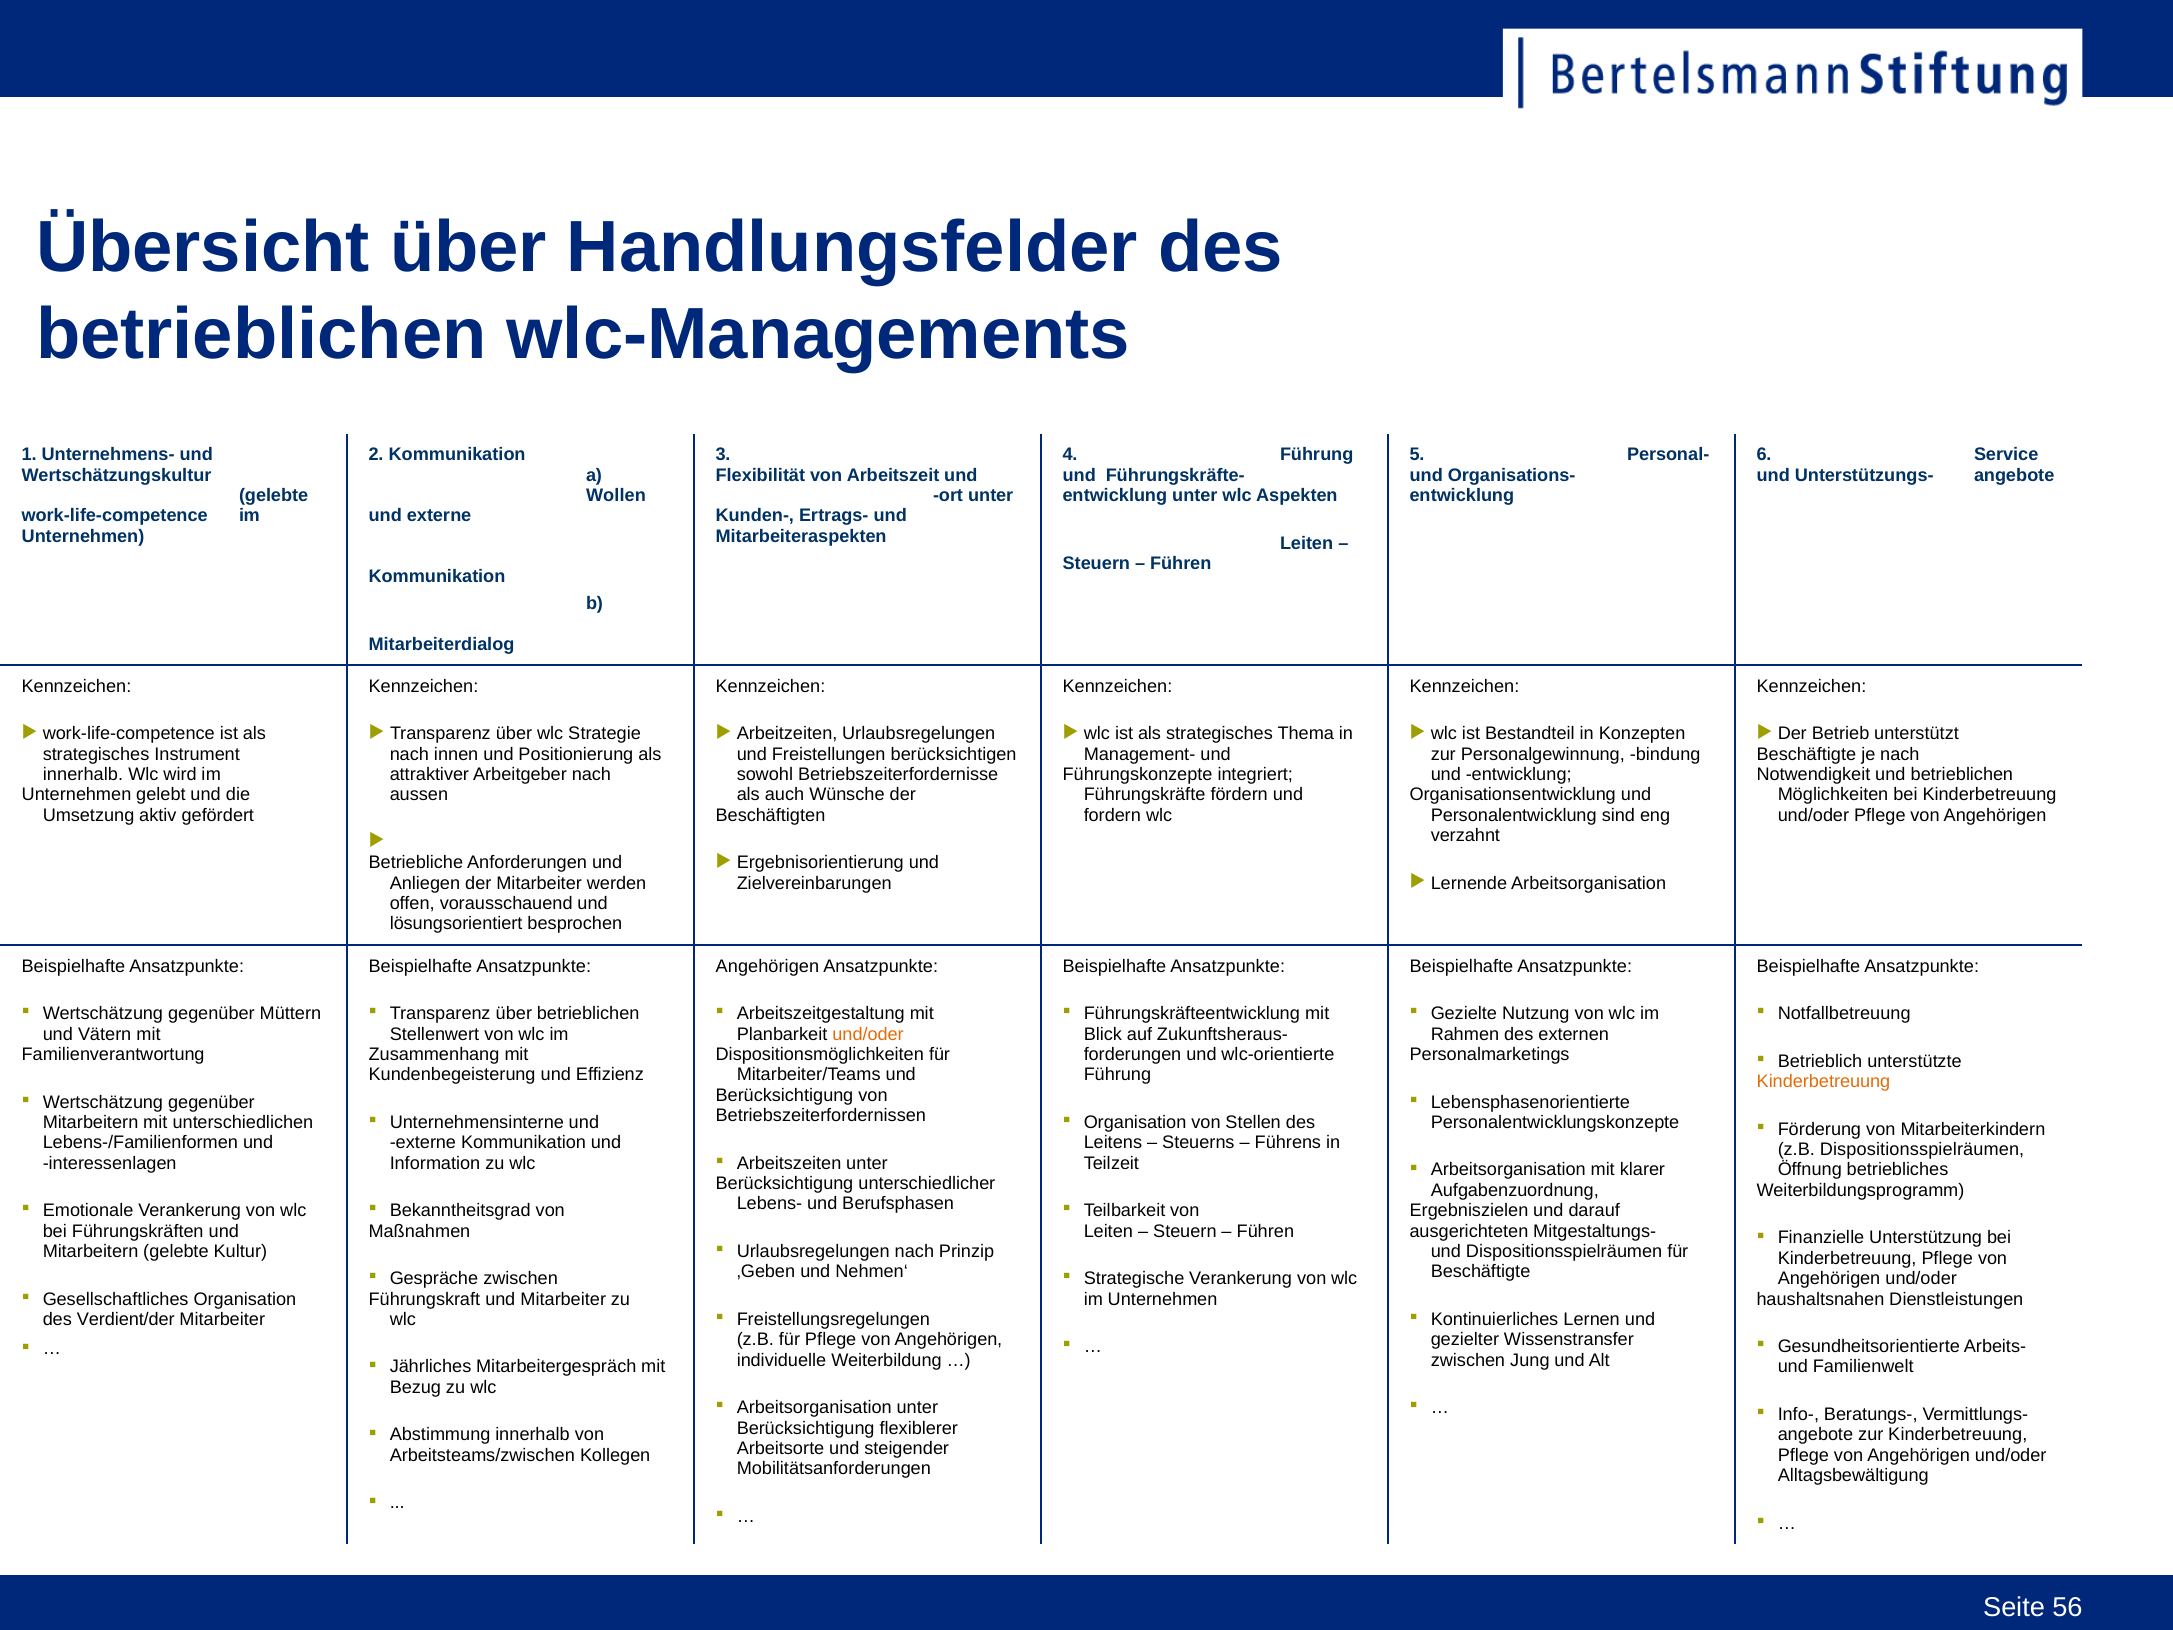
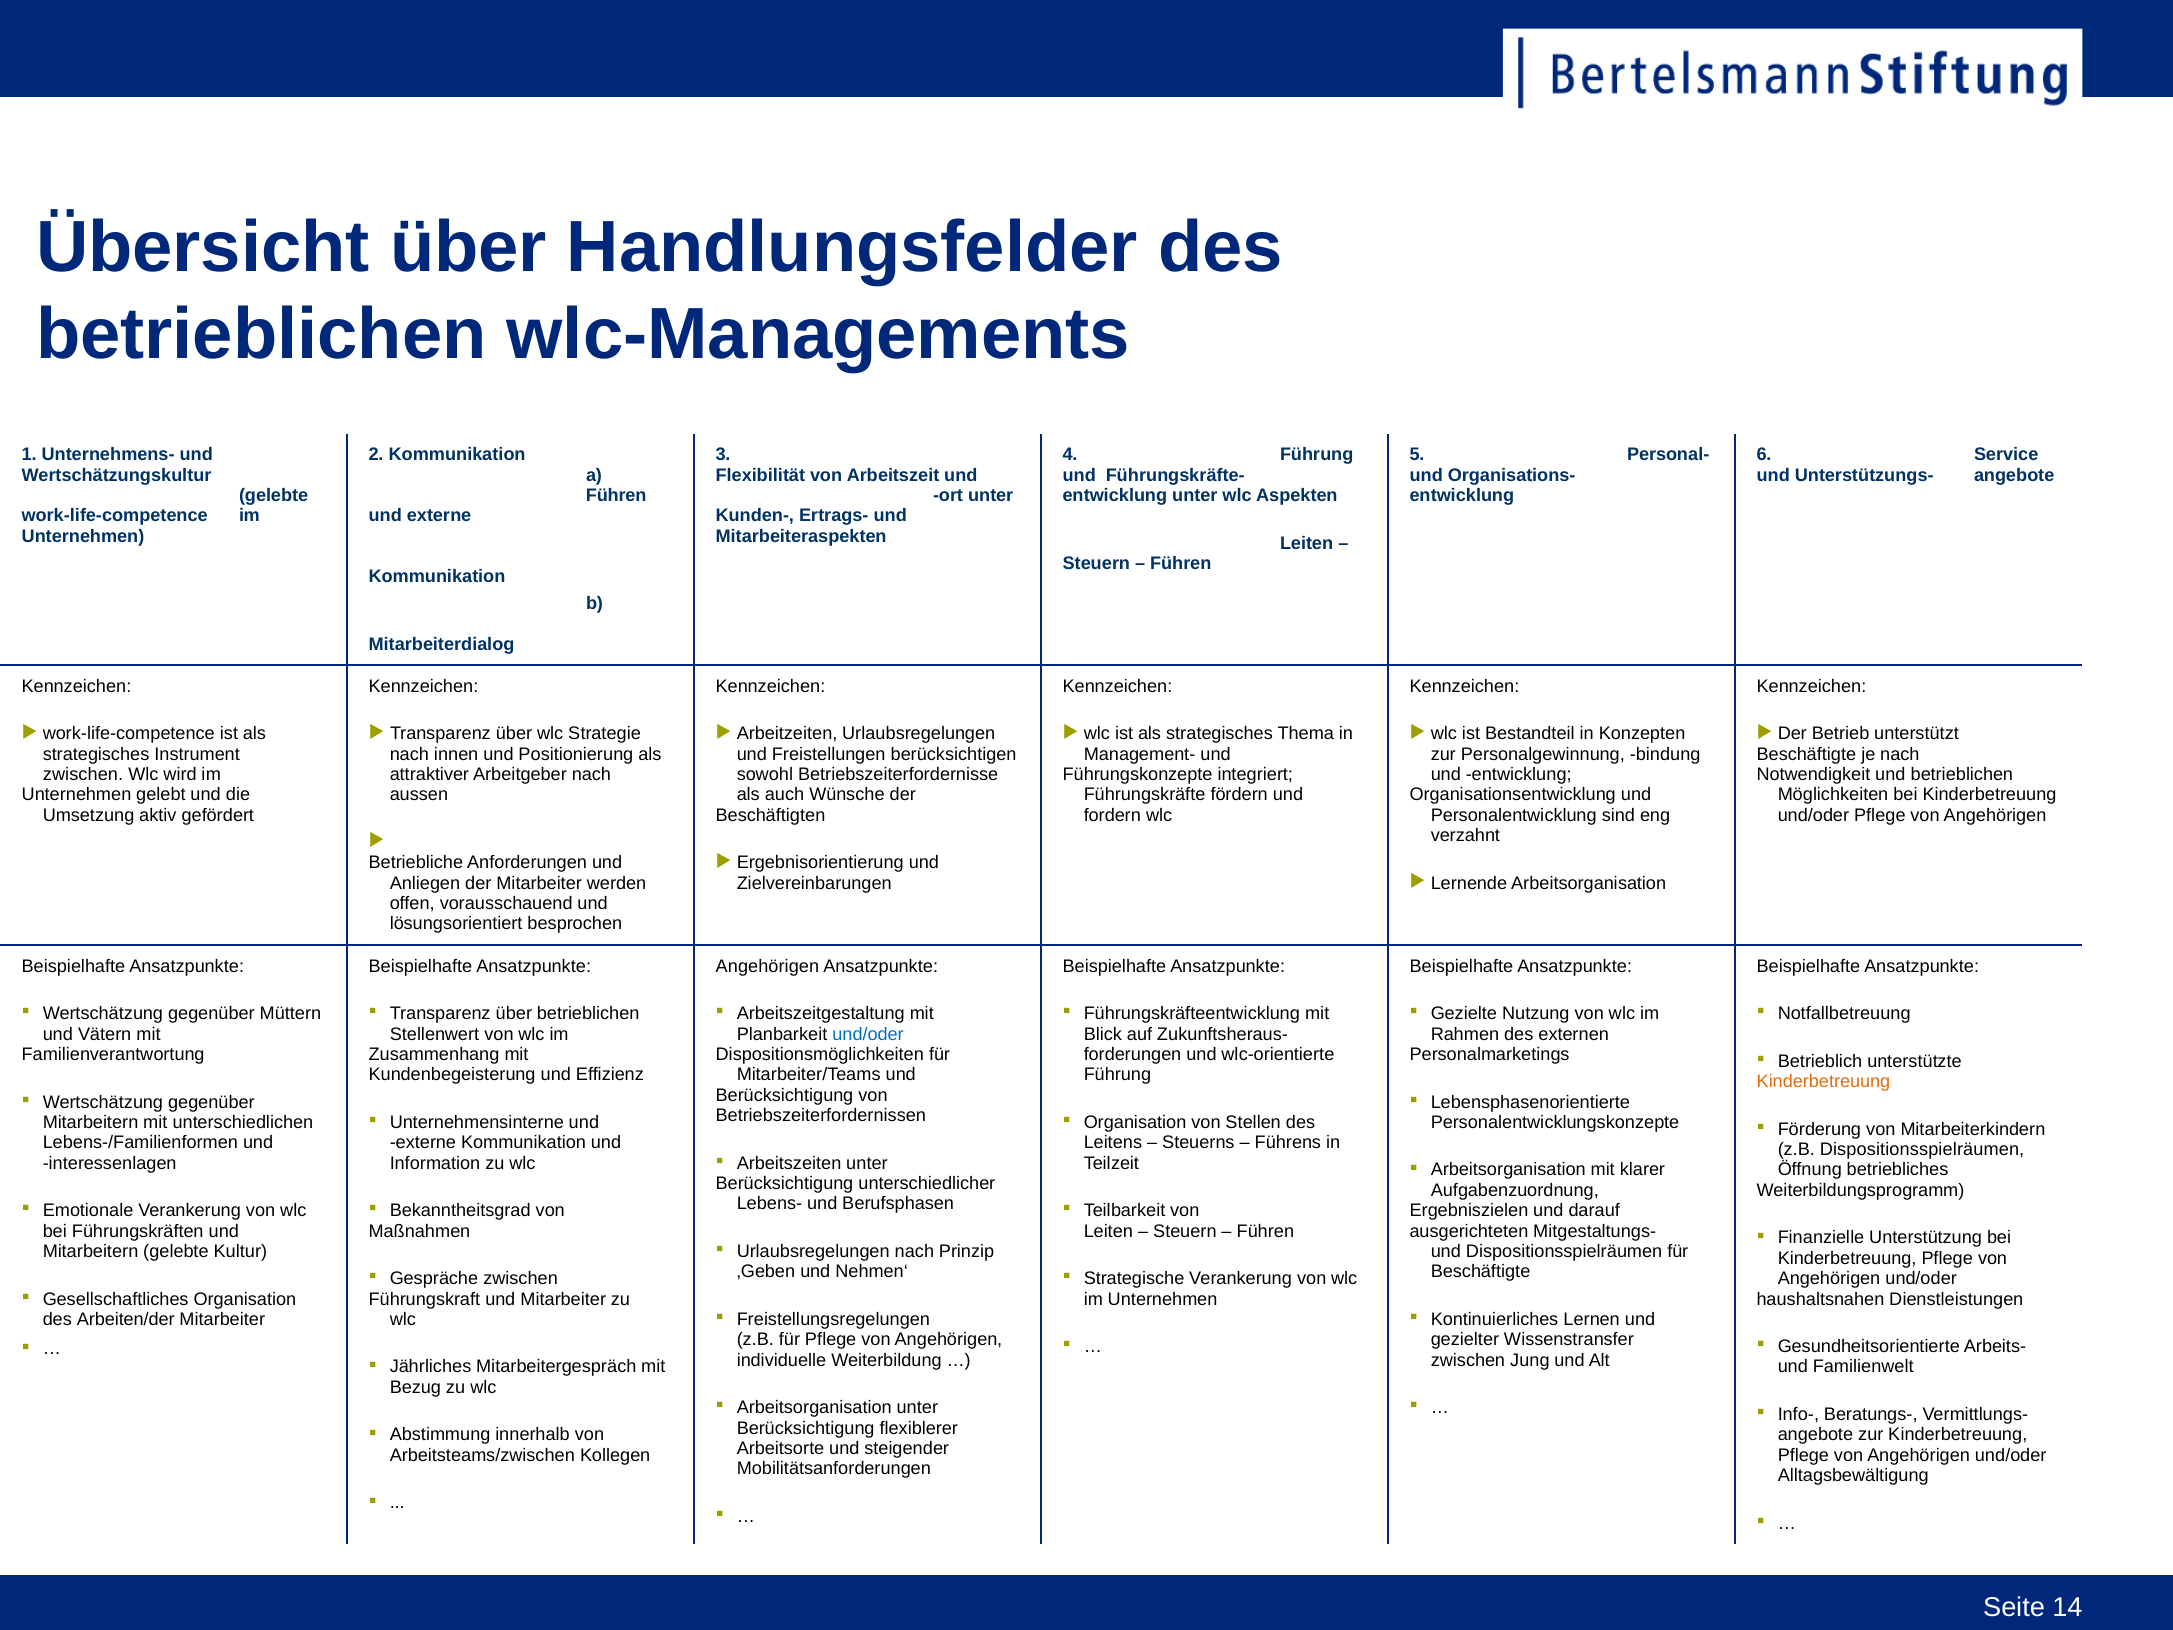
Wollen at (616, 495): Wollen -> Führen
innerhalb at (83, 774): innerhalb -> zwischen
und/oder at (868, 1034) colour: orange -> blue
Verdient/der: Verdient/der -> Arbeiten/der
56: 56 -> 14
